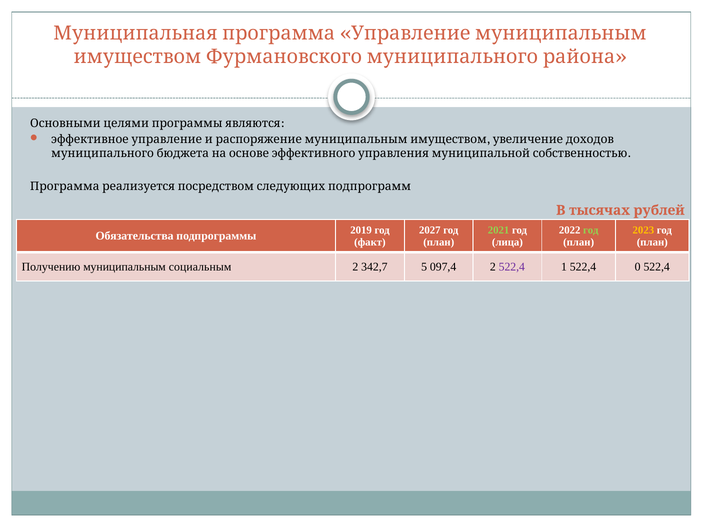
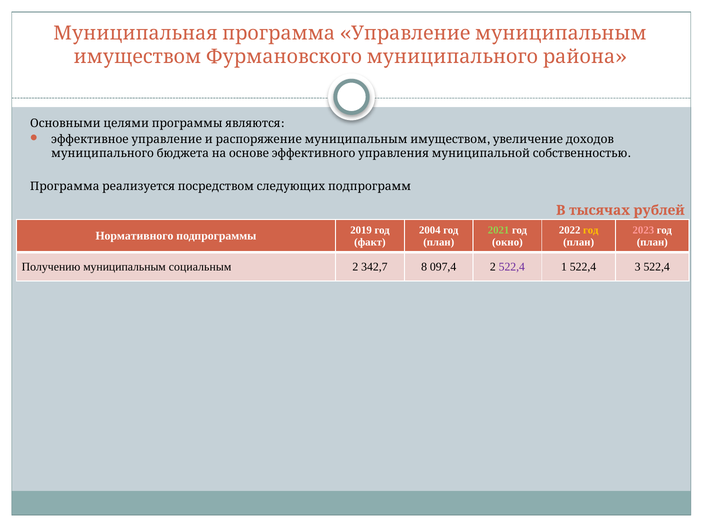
2027: 2027 -> 2004
год at (591, 230) colour: light green -> yellow
2023 colour: yellow -> pink
Обязательства: Обязательства -> Нормативного
лица: лица -> окно
5: 5 -> 8
0: 0 -> 3
